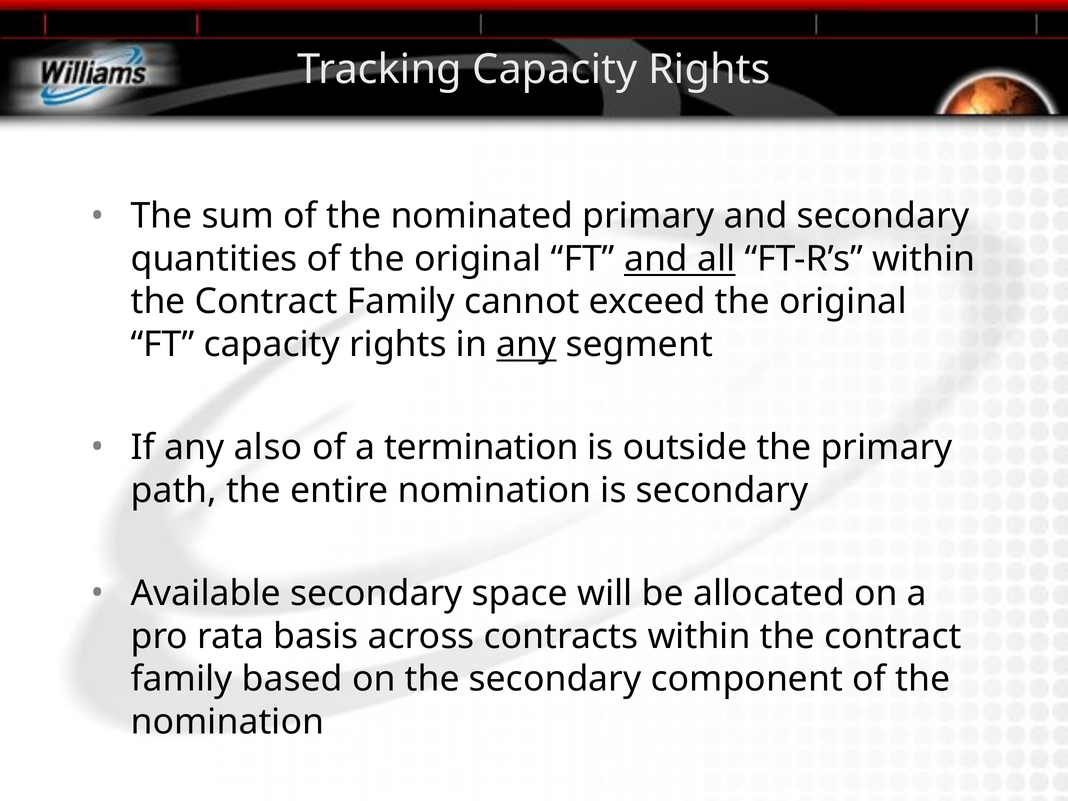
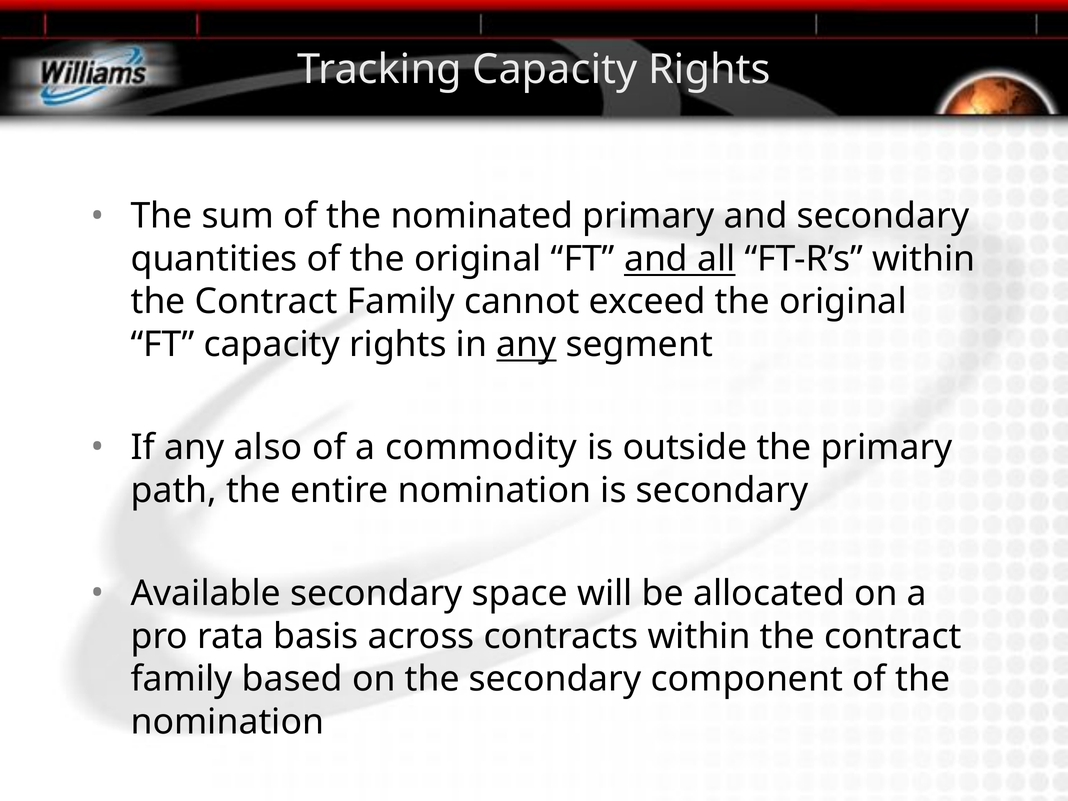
termination: termination -> commodity
